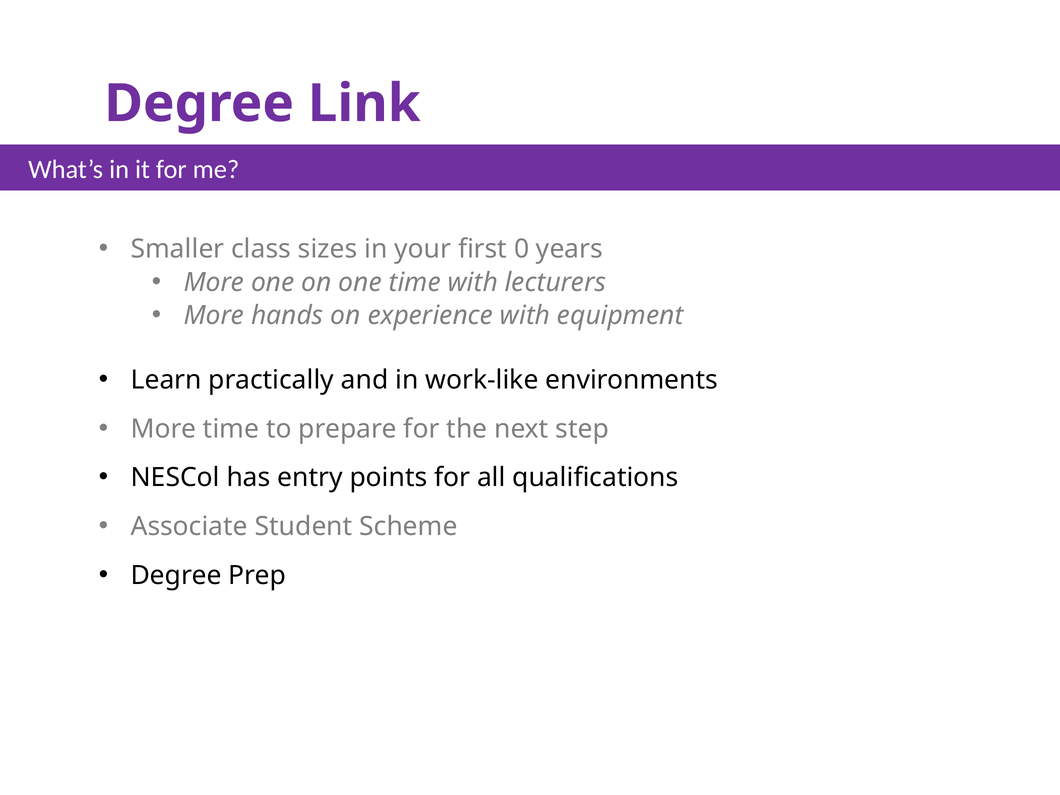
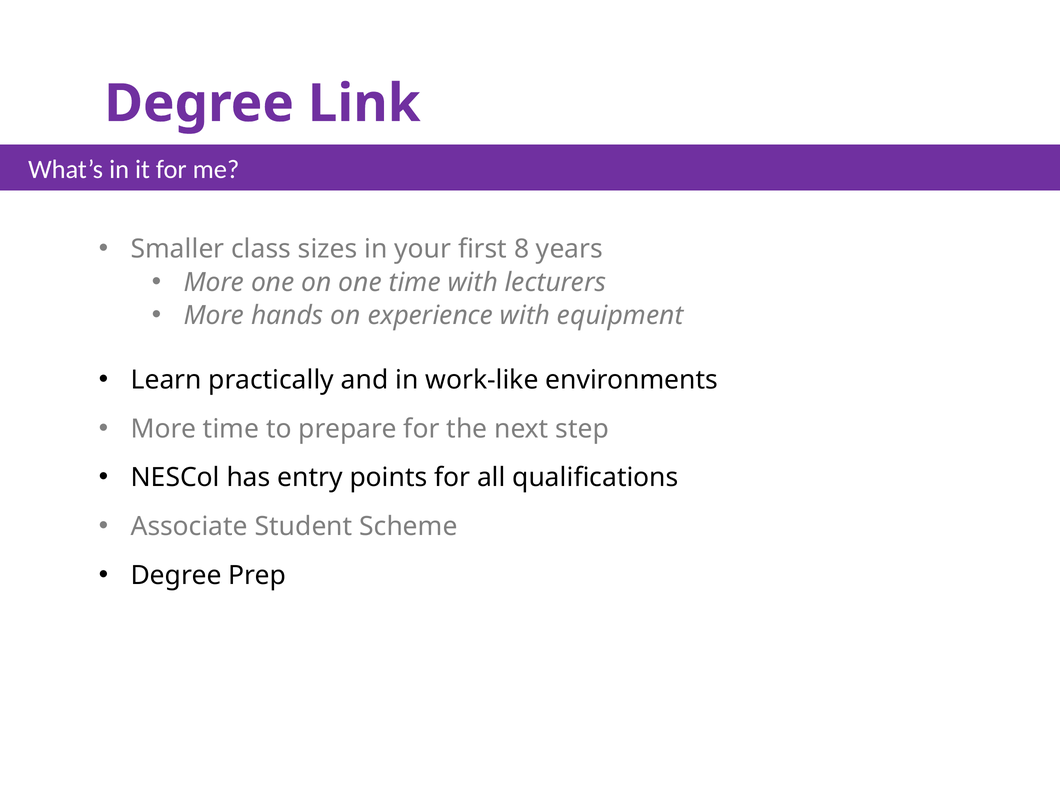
0: 0 -> 8
